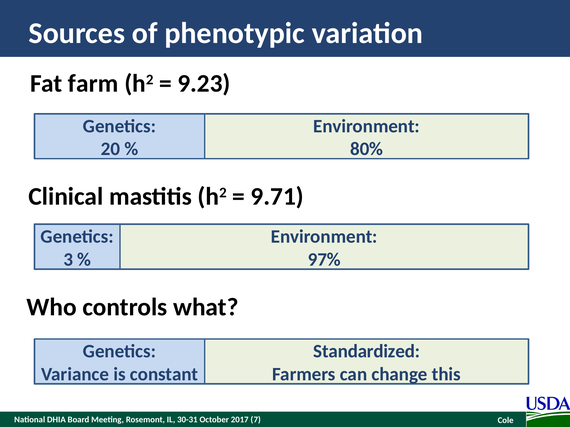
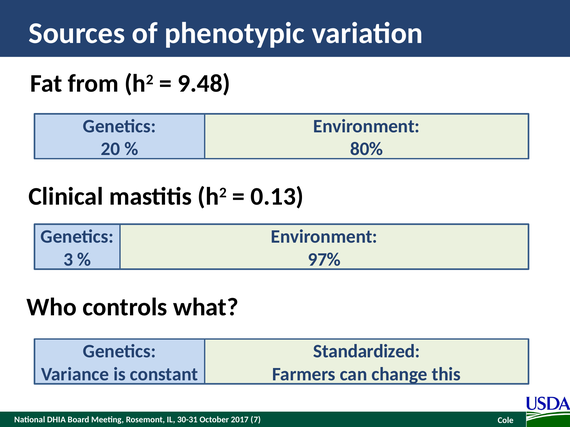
farm: farm -> from
9.23: 9.23 -> 9.48
9.71: 9.71 -> 0.13
